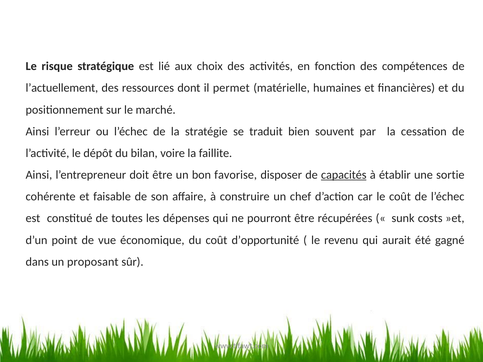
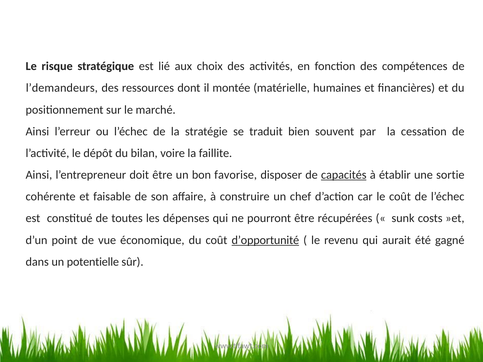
l’actuellement: l’actuellement -> l’demandeurs
permet: permet -> montée
d’opportunité underline: none -> present
proposant: proposant -> potentielle
